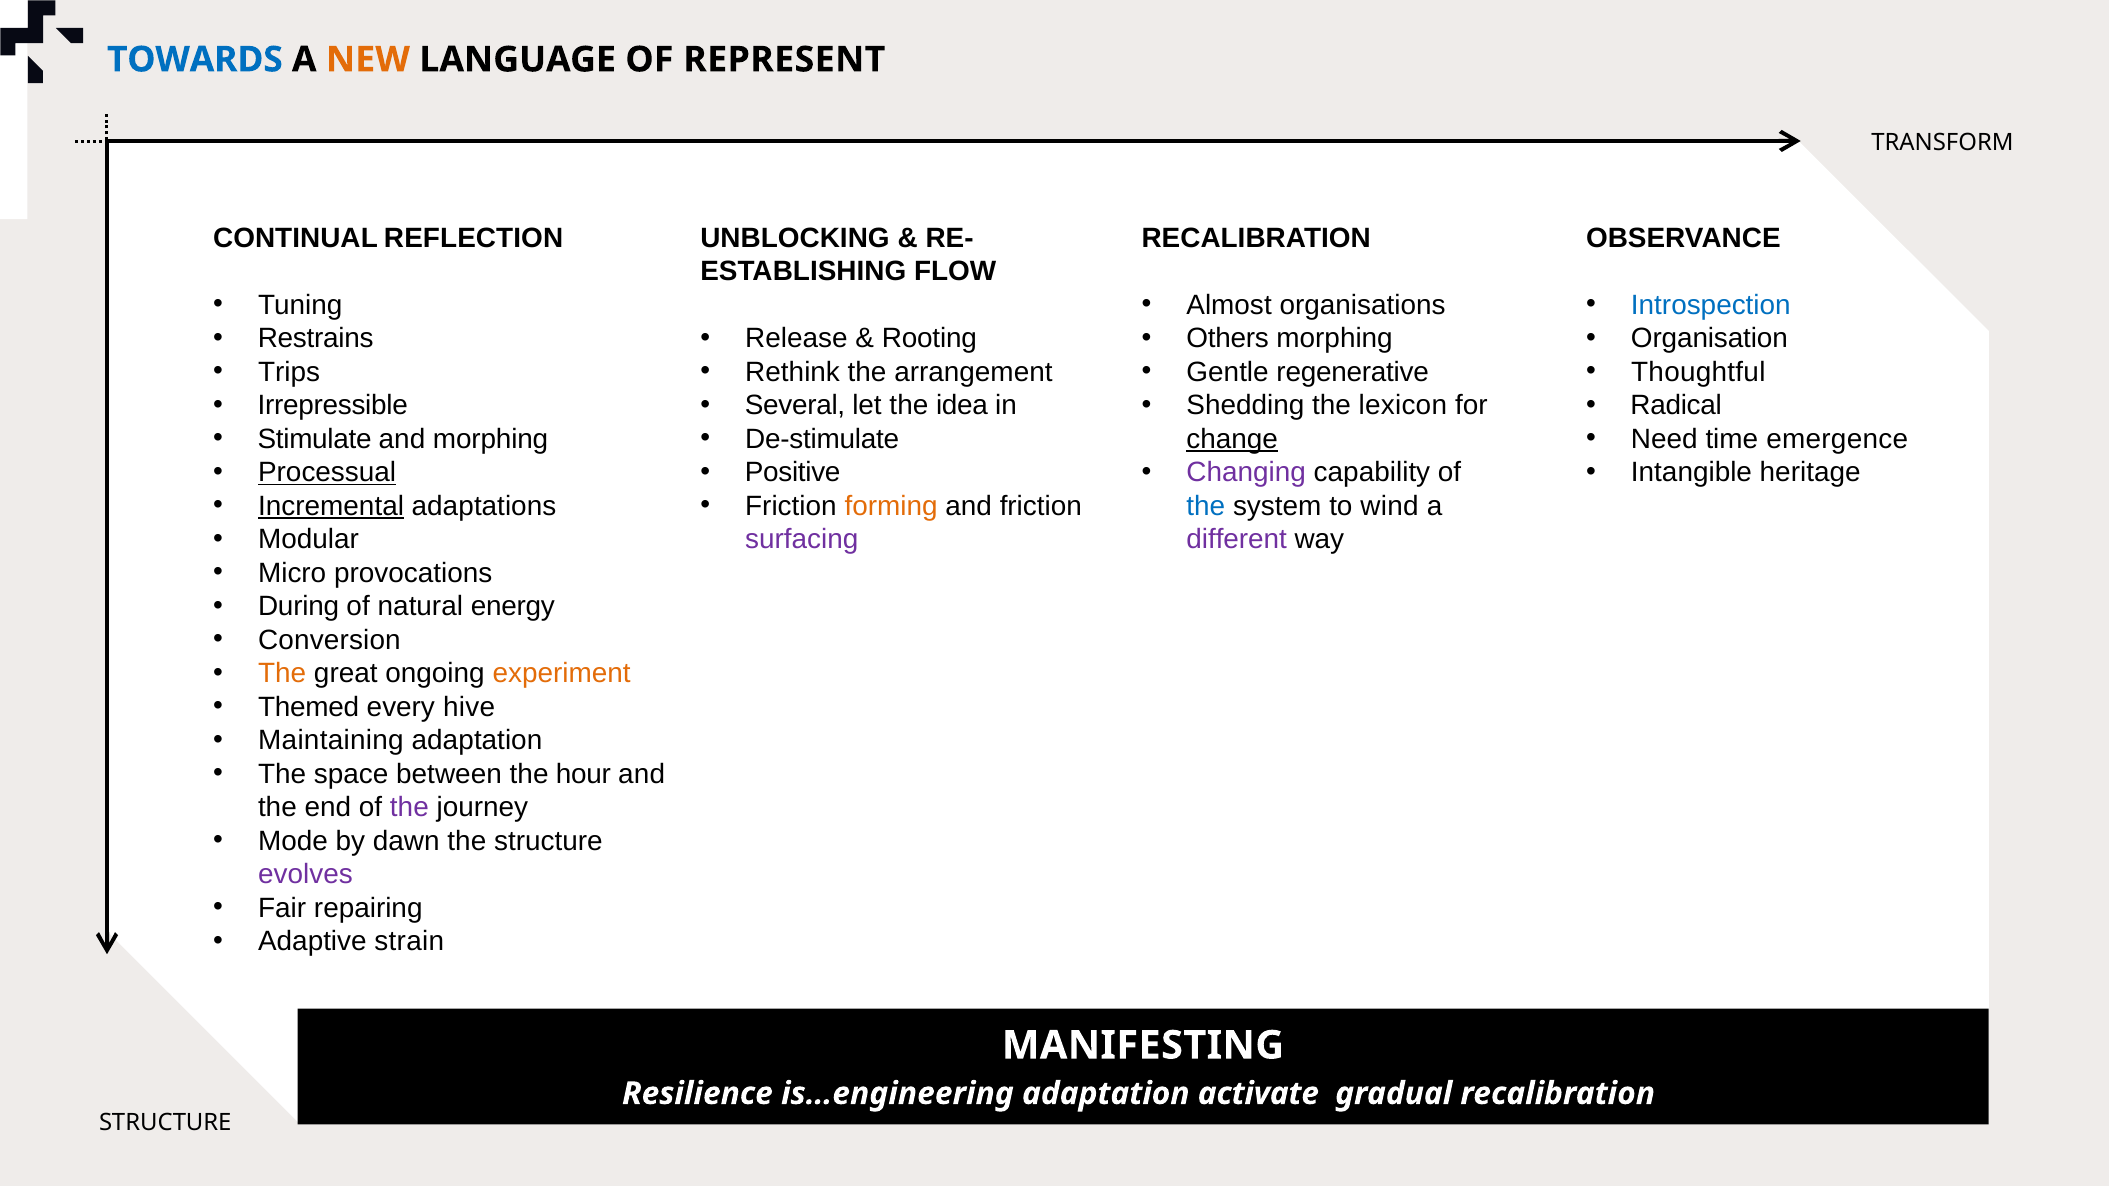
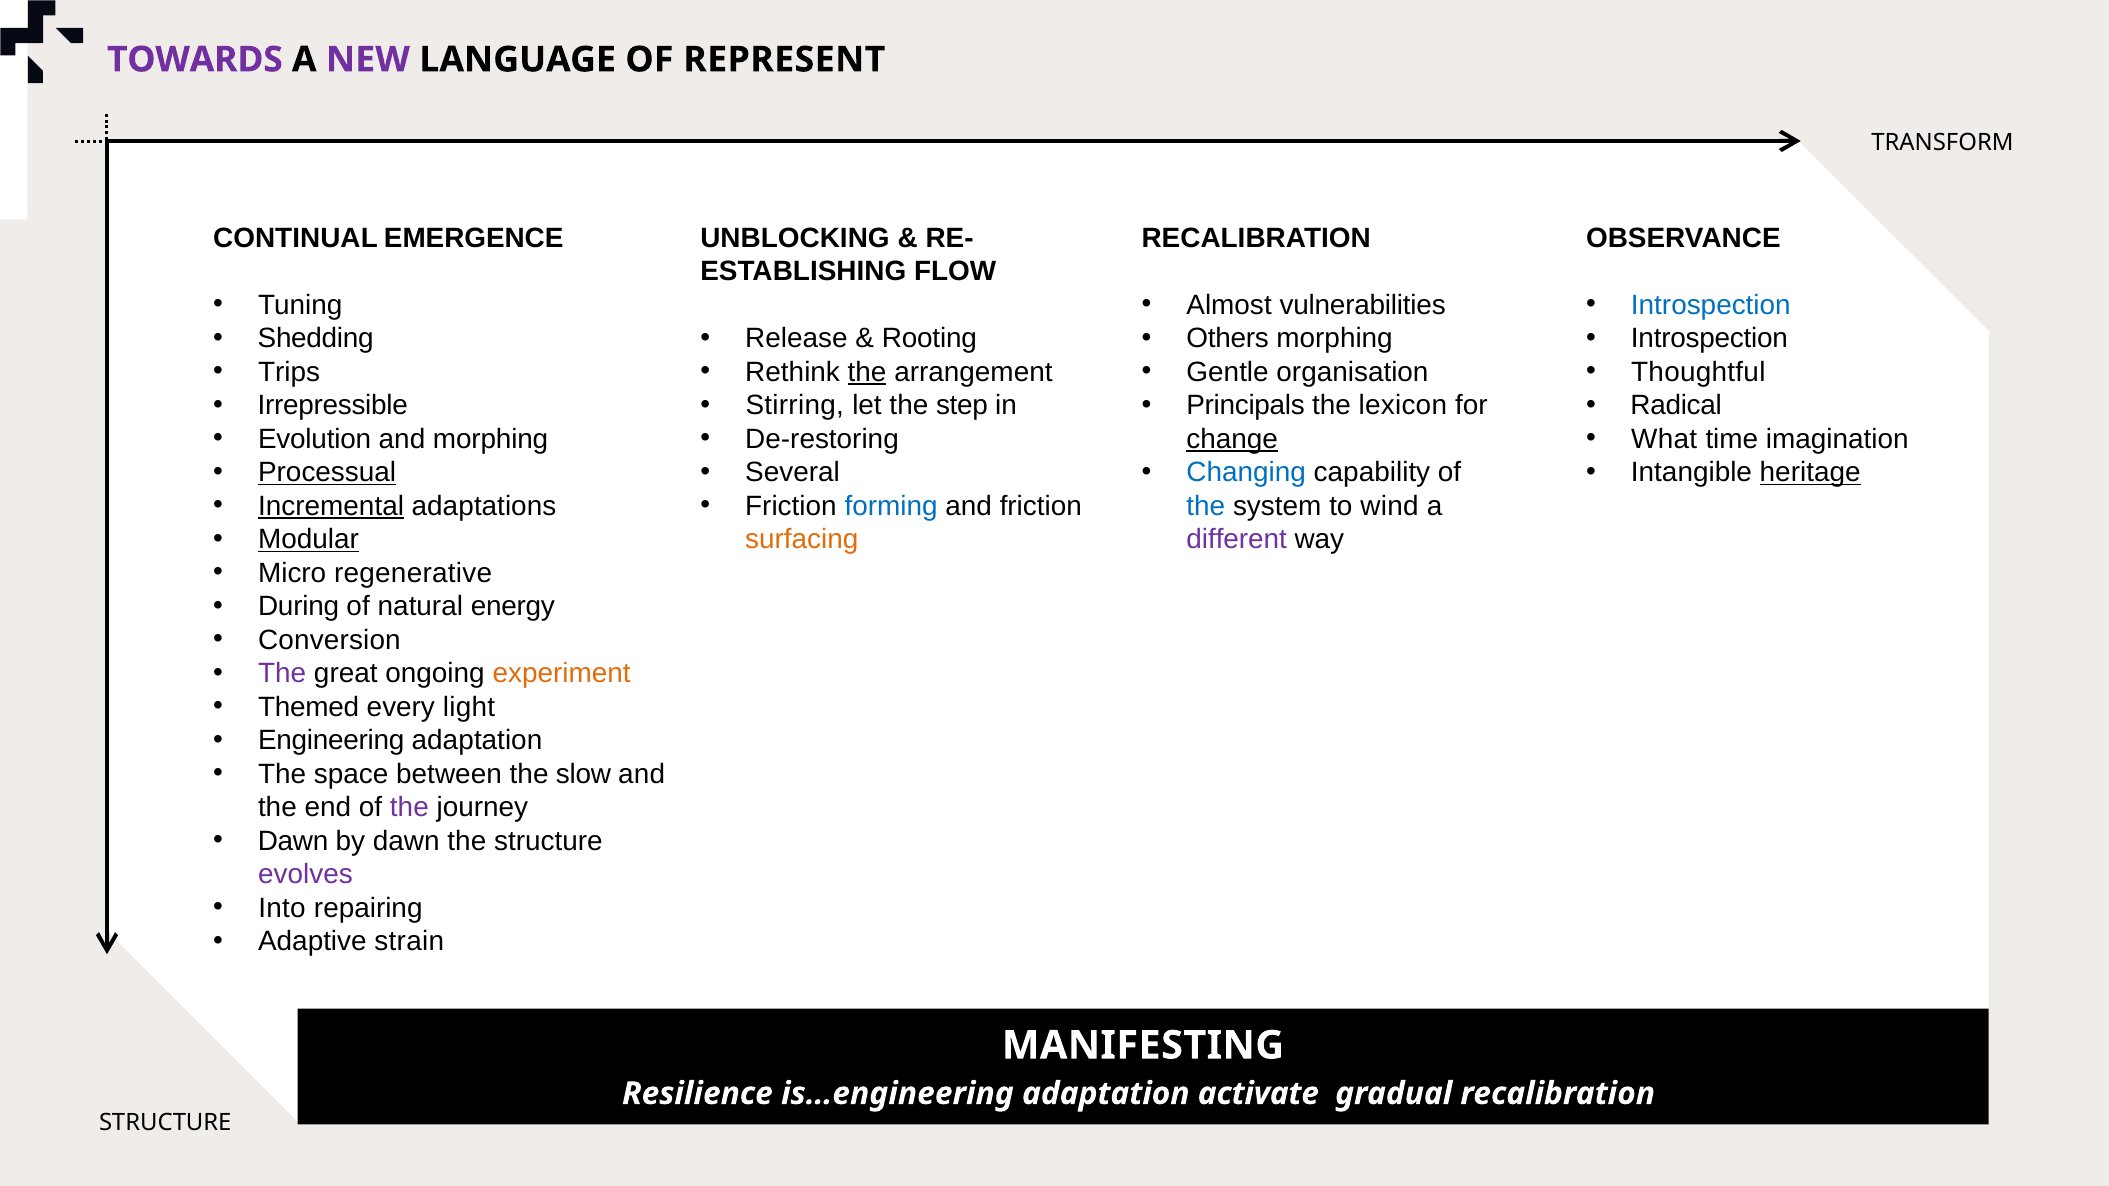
TOWARDS colour: blue -> purple
NEW colour: orange -> purple
REFLECTION: REFLECTION -> EMERGENCE
organisations: organisations -> vulnerabilities
Restrains: Restrains -> Shedding
Organisation at (1709, 339): Organisation -> Introspection
the at (867, 372) underline: none -> present
regenerative: regenerative -> organisation
Several: Several -> Stirring
idea: idea -> step
Shedding: Shedding -> Principals
Stimulate: Stimulate -> Evolution
De-stimulate: De-stimulate -> De-restoring
Need: Need -> What
emergence: emergence -> imagination
heritage underline: none -> present
Positive: Positive -> Several
Changing colour: purple -> blue
forming colour: orange -> blue
Modular underline: none -> present
surfacing colour: purple -> orange
provocations: provocations -> regenerative
The at (282, 674) colour: orange -> purple
hive: hive -> light
Maintaining: Maintaining -> Engineering
hour: hour -> slow
Mode at (293, 841): Mode -> Dawn
Fair: Fair -> Into
